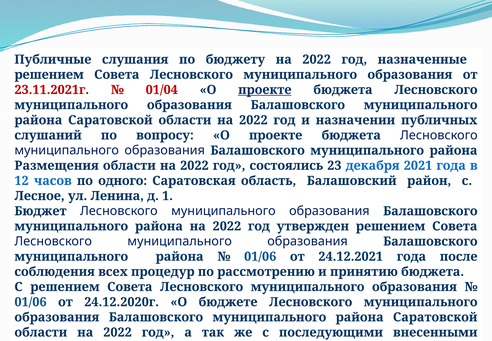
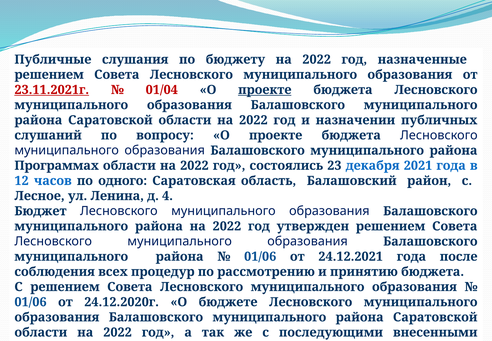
23.11.2021г underline: none -> present
Размещения: Размещения -> Программах
1: 1 -> 4
